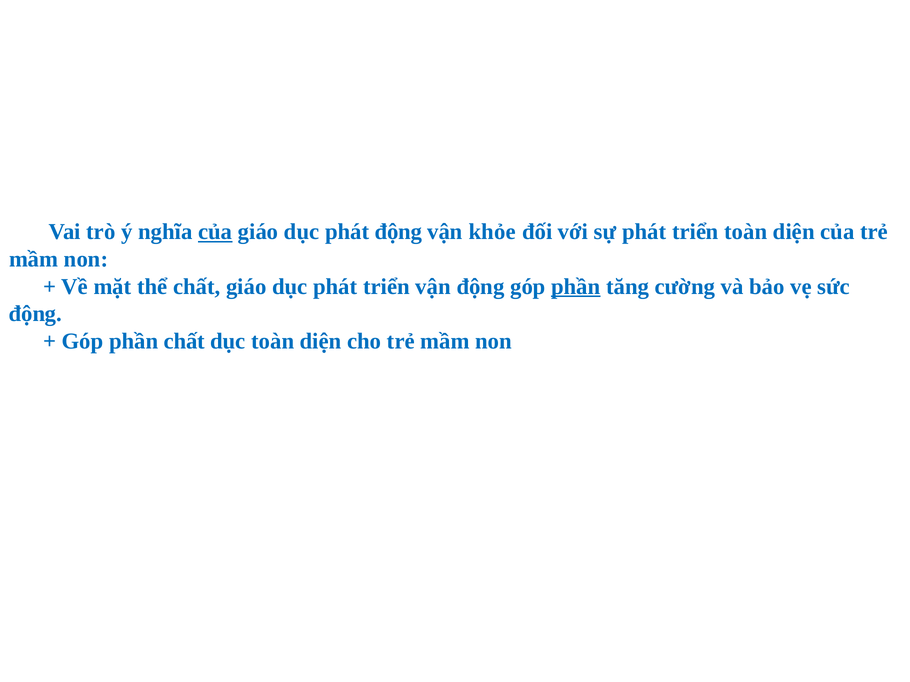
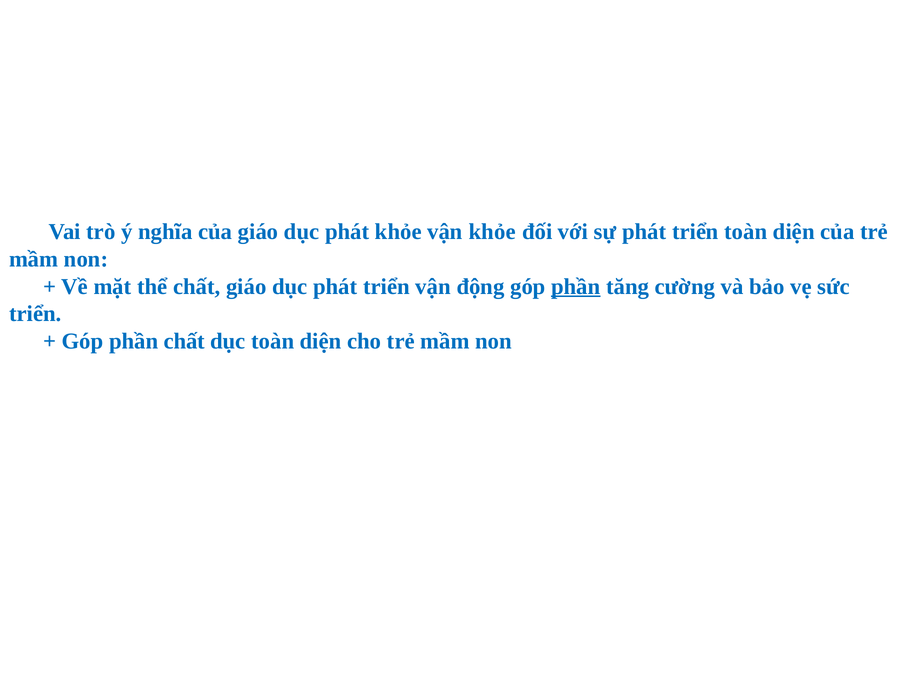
của at (215, 232) underline: present -> none
phát động: động -> khỏe
động at (35, 314): động -> triển
